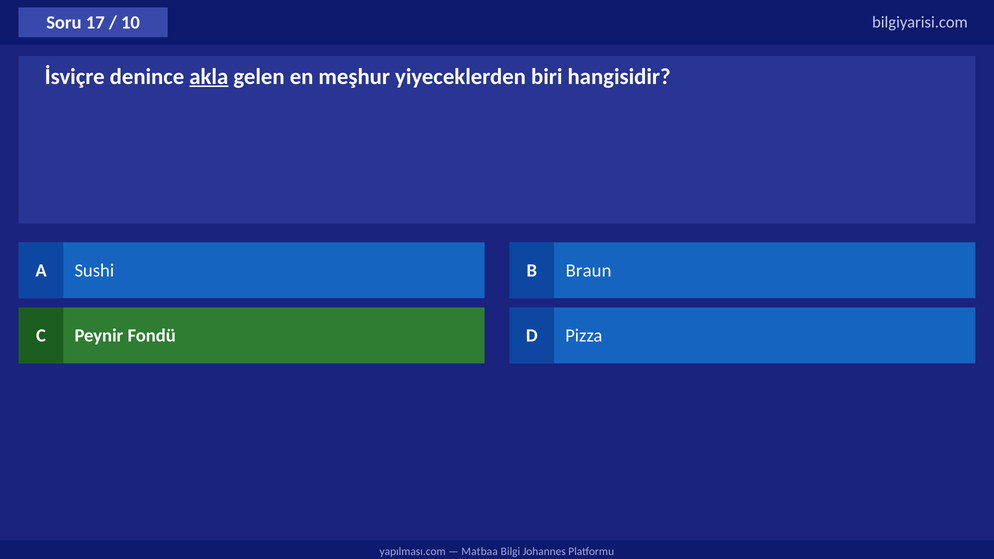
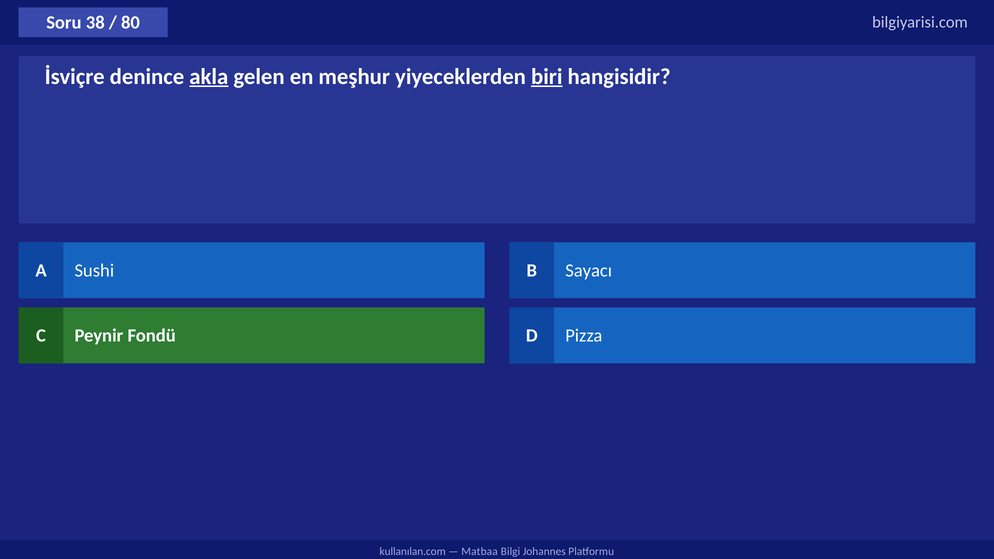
17: 17 -> 38
10: 10 -> 80
biri underline: none -> present
Braun: Braun -> Sayacı
yapılması.com: yapılması.com -> kullanılan.com
